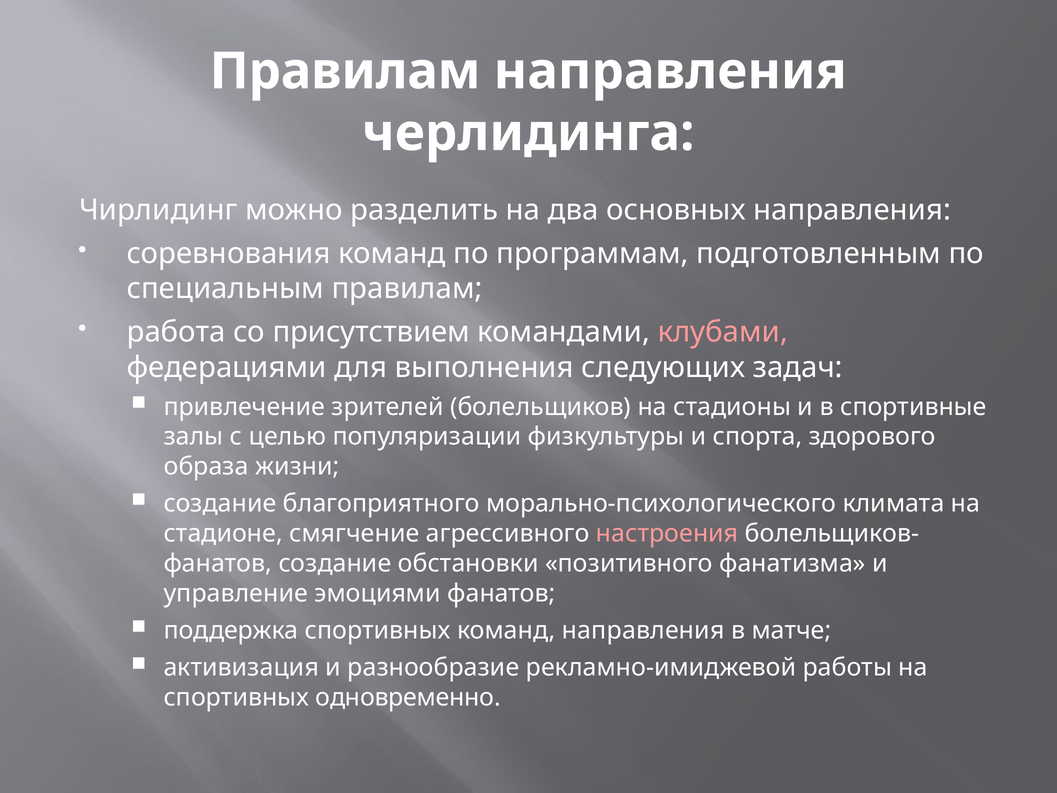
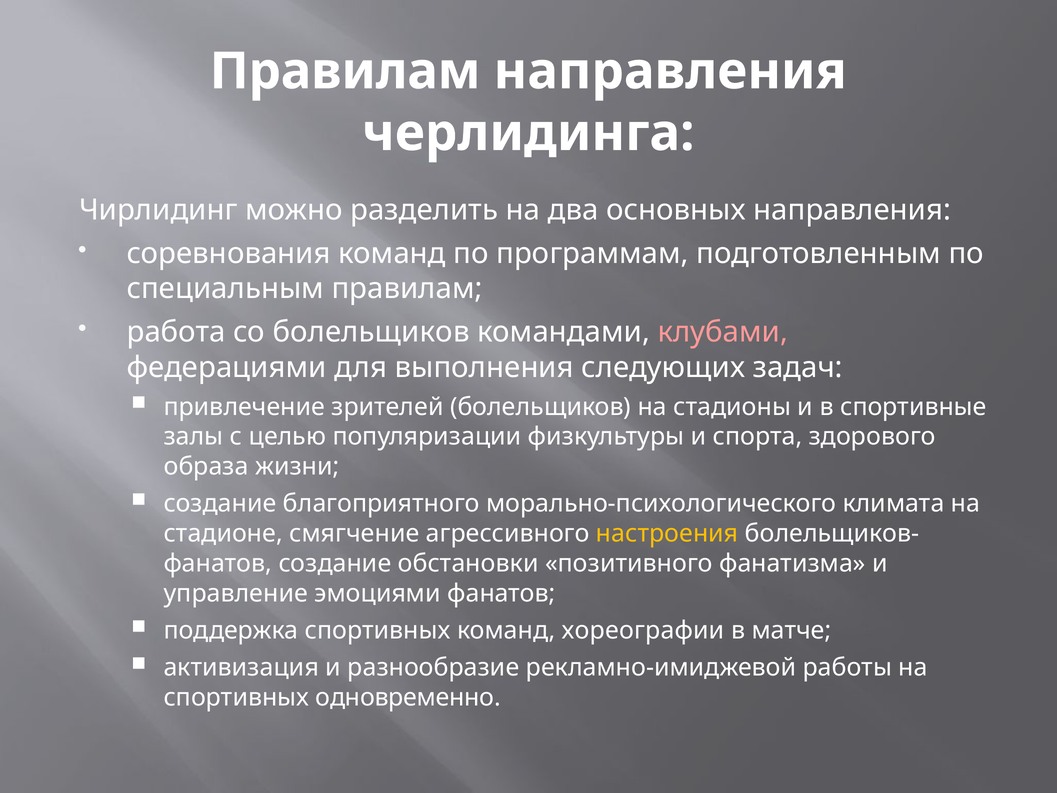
со присутствием: присутствием -> болельщиков
настроения colour: pink -> yellow
команд направления: направления -> хореографии
